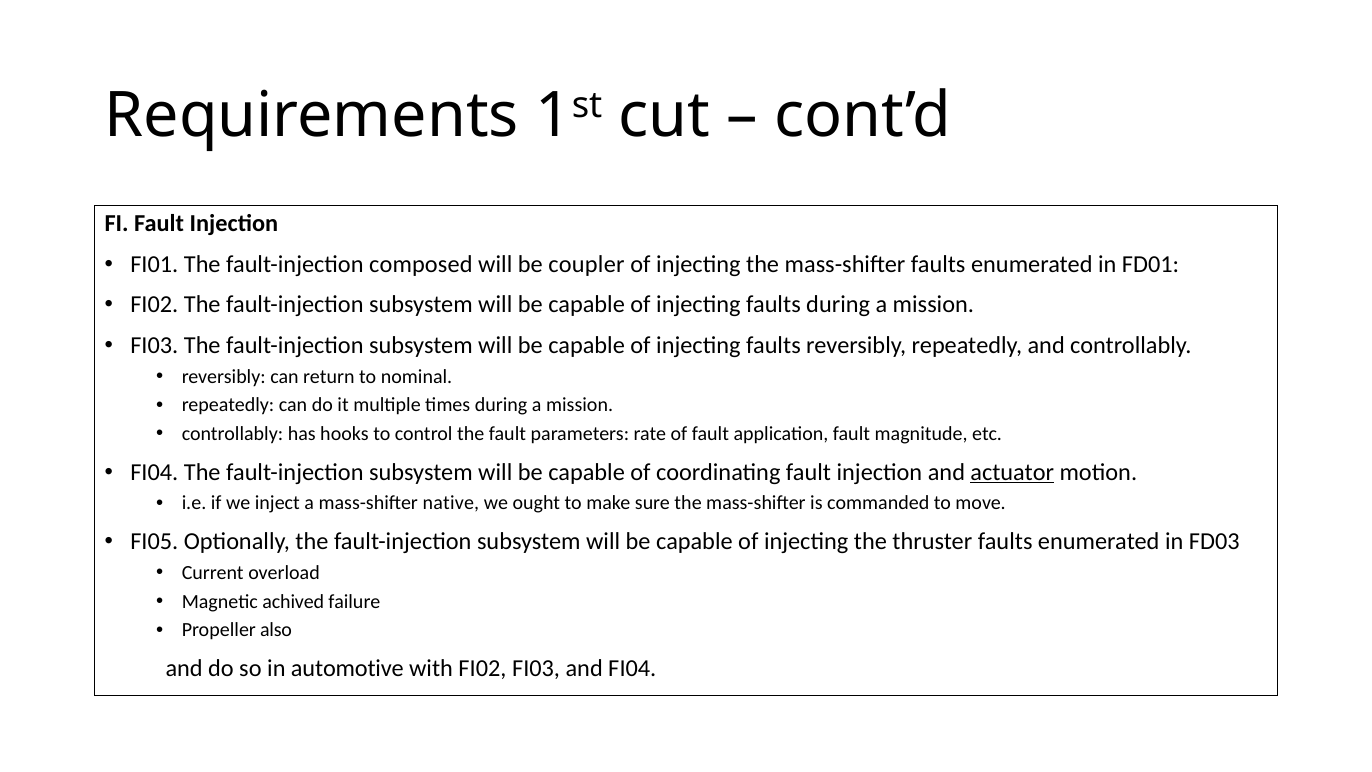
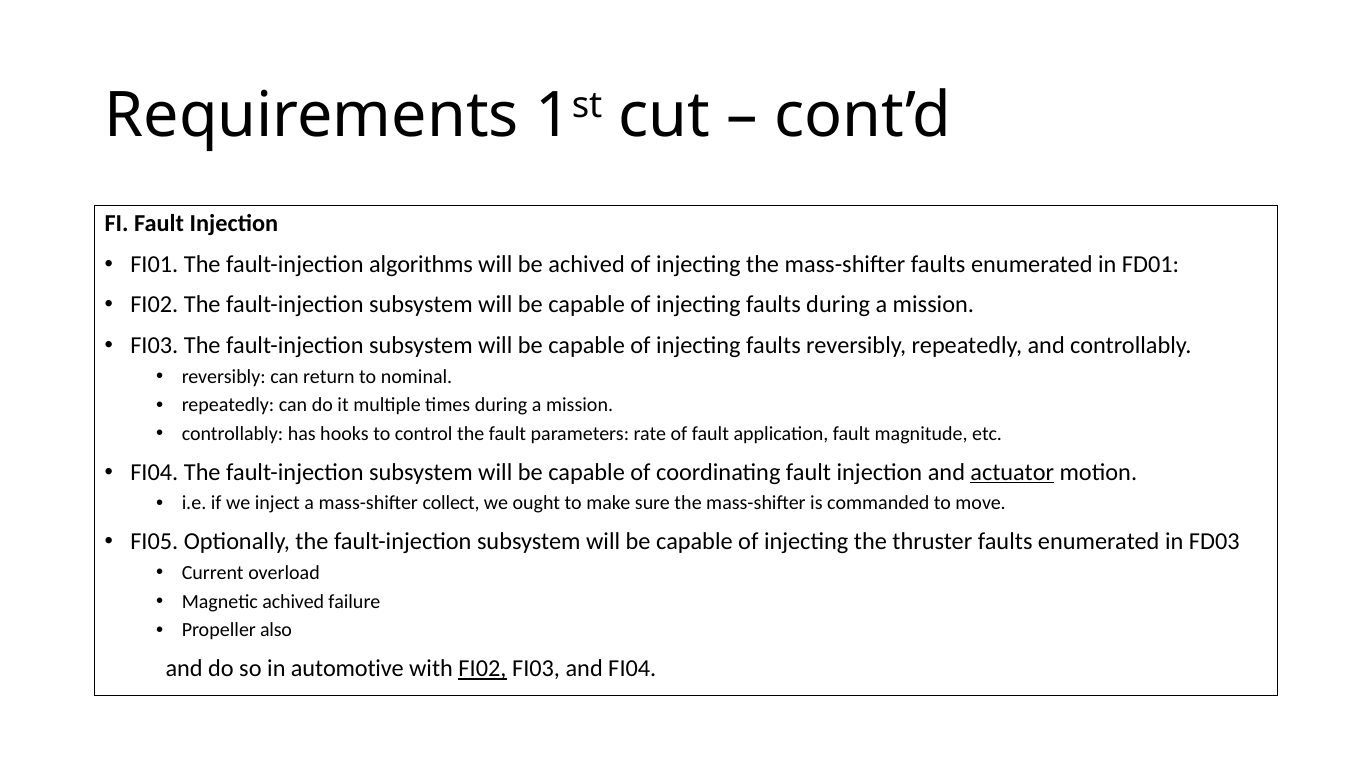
composed: composed -> algorithms
be coupler: coupler -> achived
native: native -> collect
FI02 at (482, 668) underline: none -> present
